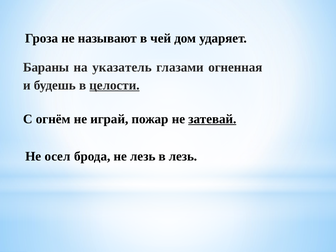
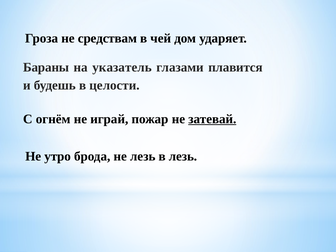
называют: называют -> средствам
огненная: огненная -> плавится
целости underline: present -> none
осел: осел -> утро
